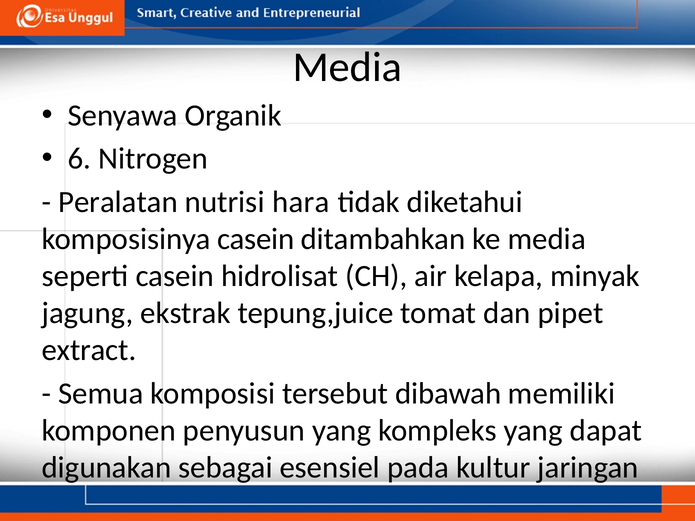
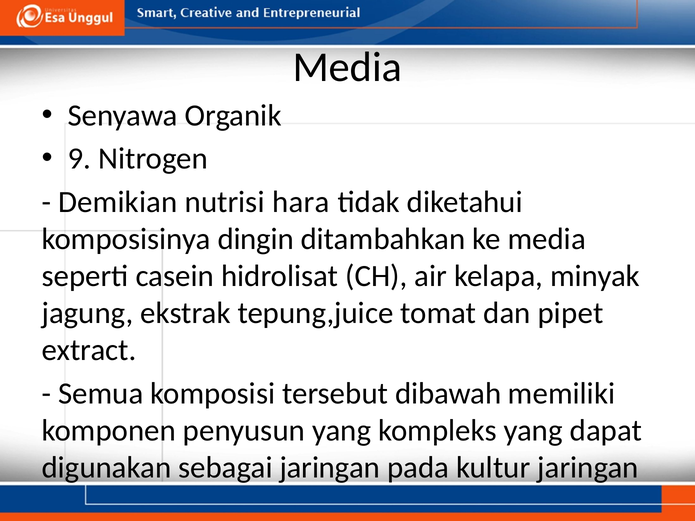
6: 6 -> 9
Peralatan: Peralatan -> Demikian
komposisinya casein: casein -> dingin
sebagai esensiel: esensiel -> jaringan
